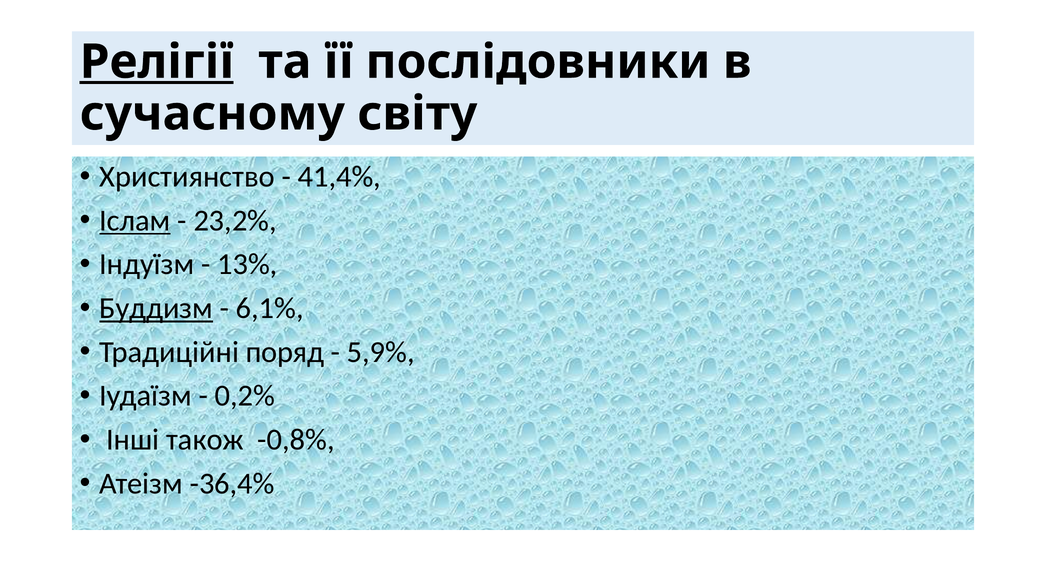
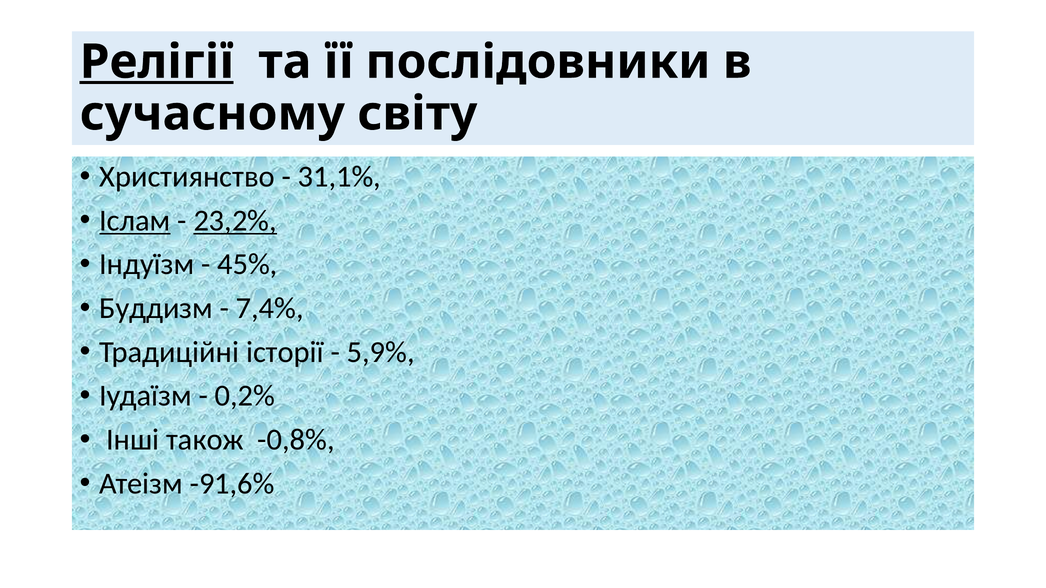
41,4%: 41,4% -> 31,1%
23,2% underline: none -> present
13%: 13% -> 45%
Буддизм underline: present -> none
6,1%: 6,1% -> 7,4%
поряд: поряд -> історії
-36,4%: -36,4% -> -91,6%
